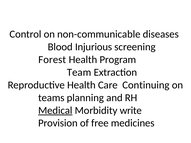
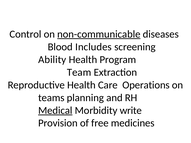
non-communicable underline: none -> present
Injurious: Injurious -> Includes
Forest: Forest -> Ability
Continuing: Continuing -> Operations
